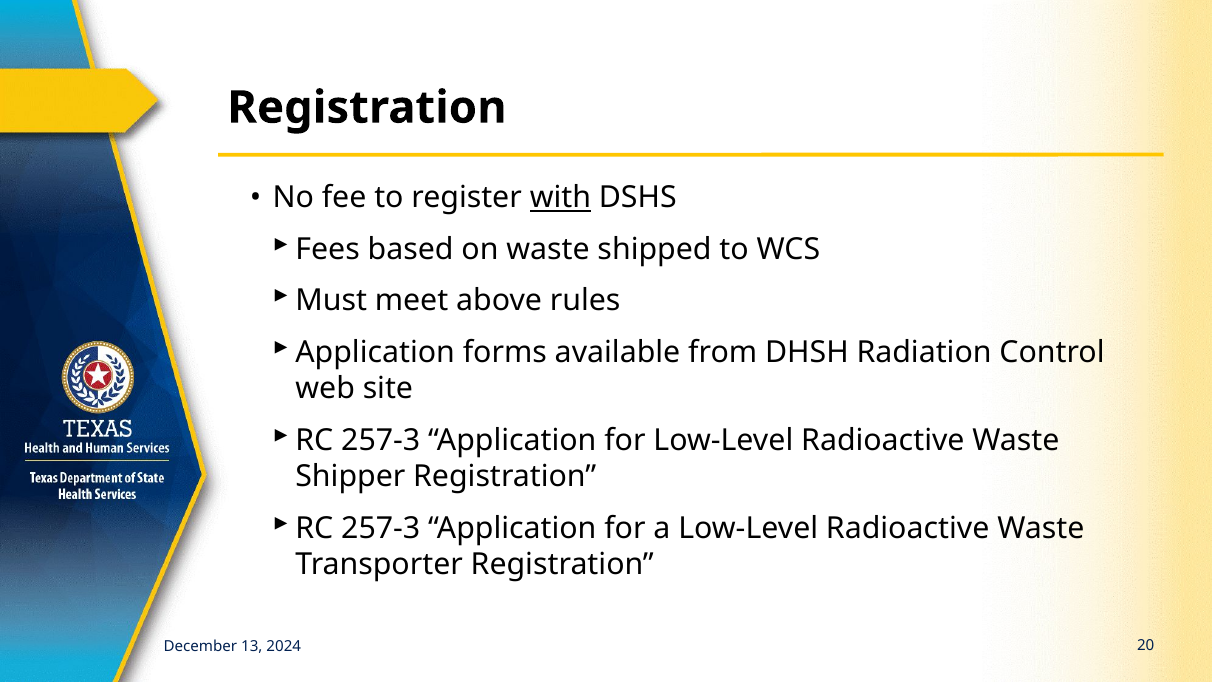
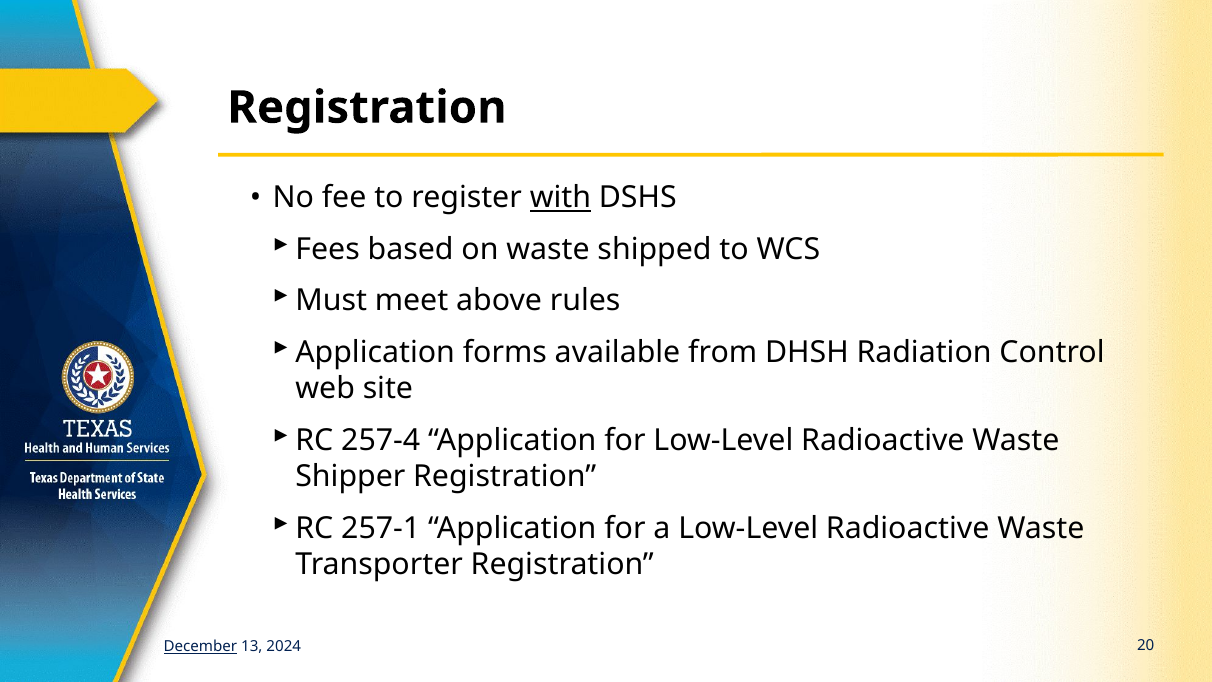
257-3 at (381, 440): 257-3 -> 257-4
257-3 at (381, 528): 257-3 -> 257-1
December underline: none -> present
